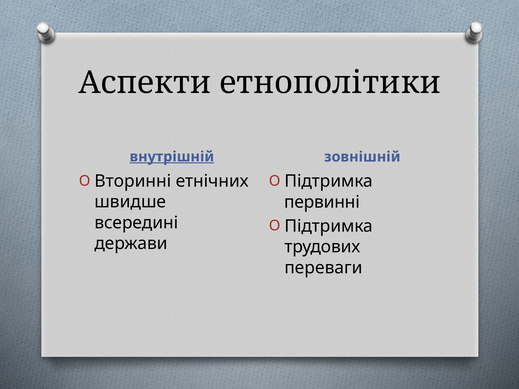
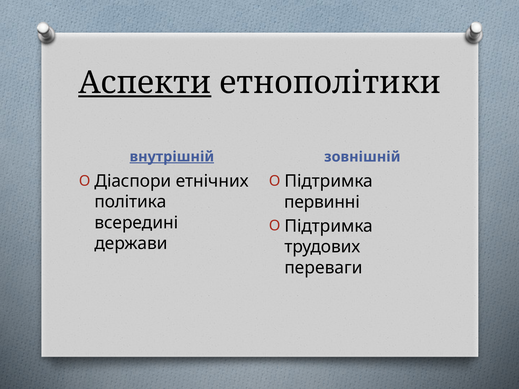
Аспекти underline: none -> present
Вторинні: Вторинні -> Діаспори
швидше: швидше -> політика
